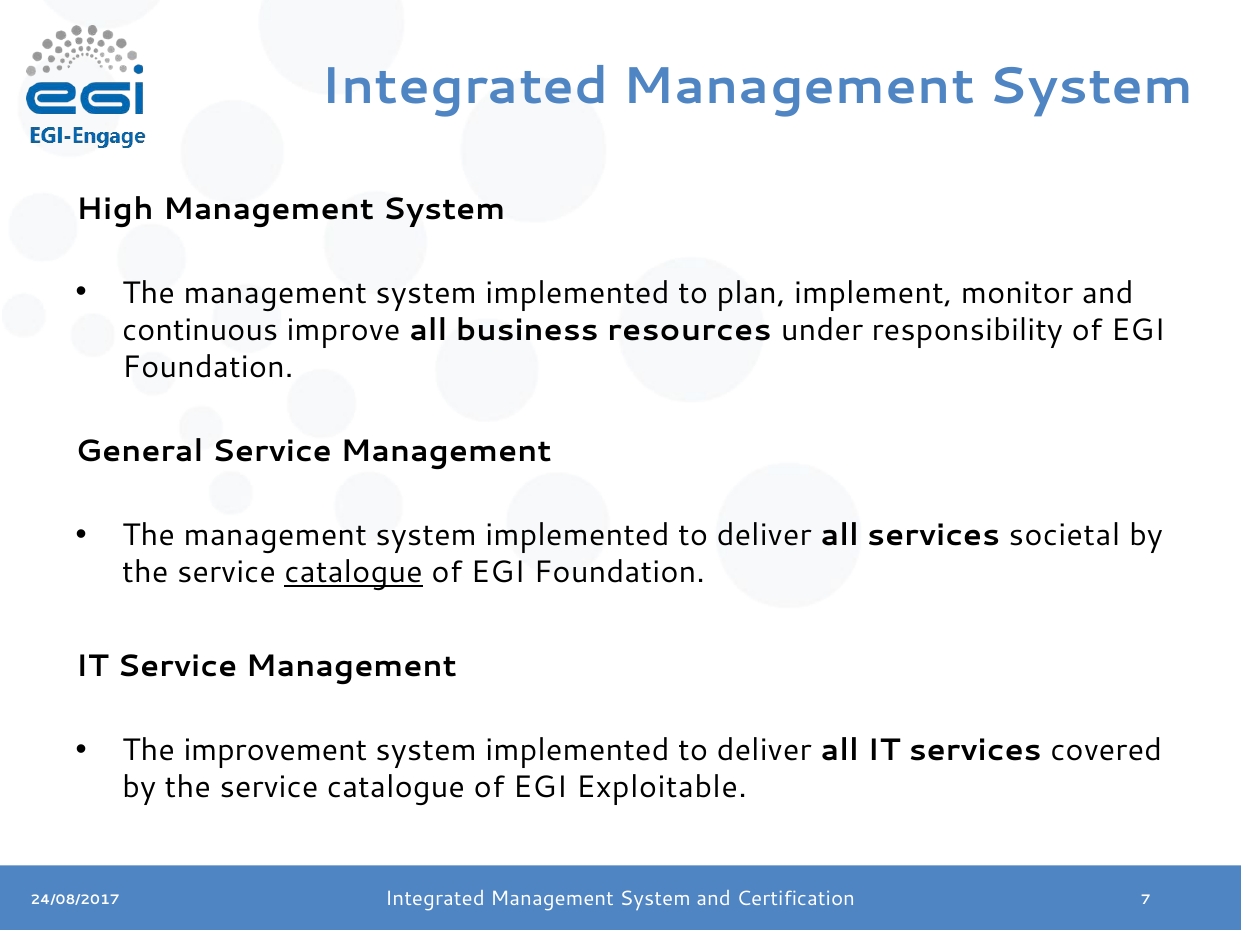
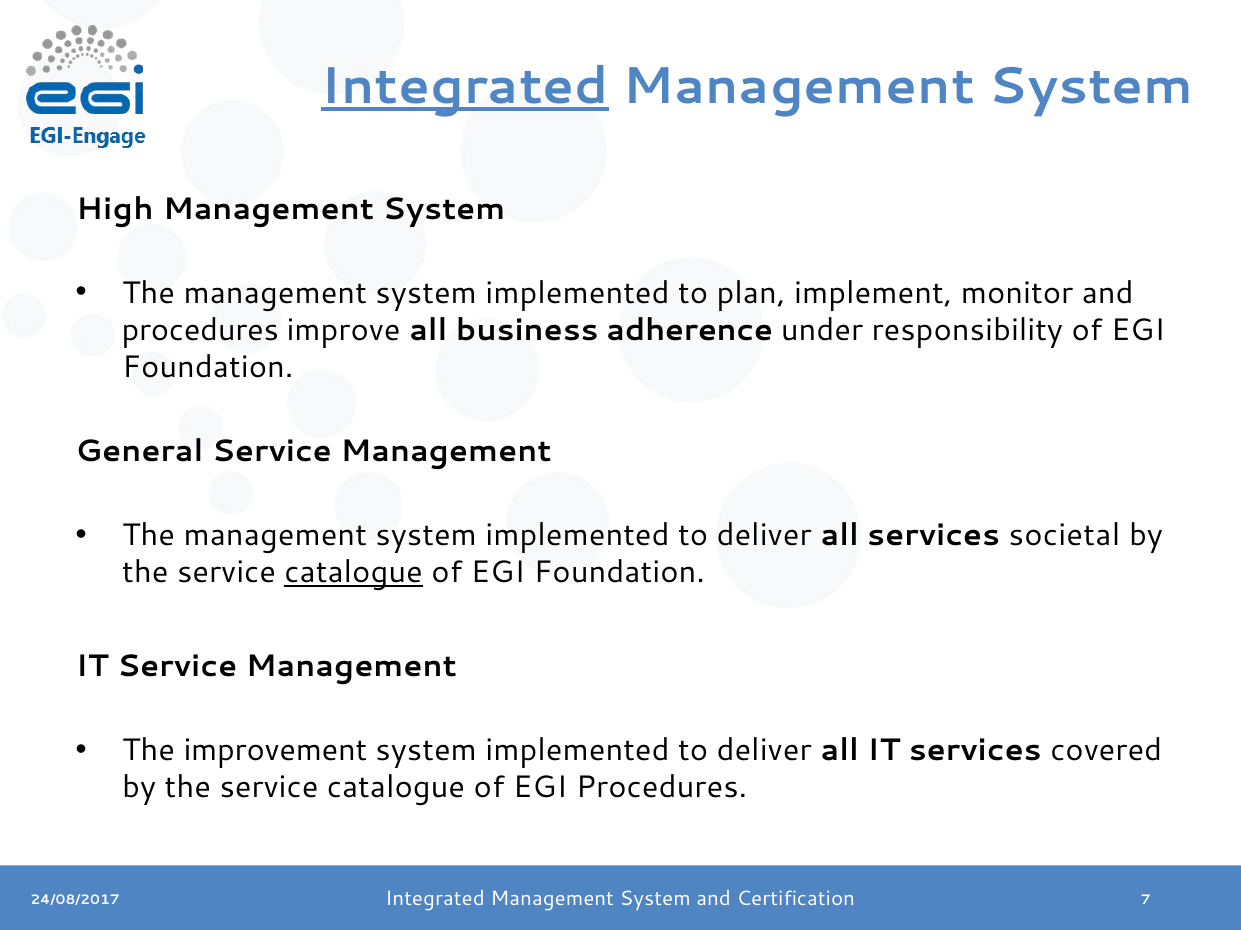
Integrated at (465, 87) underline: none -> present
continuous at (200, 330): continuous -> procedures
resources: resources -> adherence
EGI Exploitable: Exploitable -> Procedures
